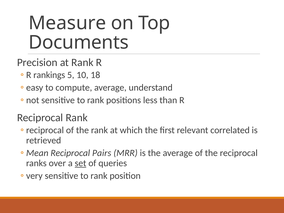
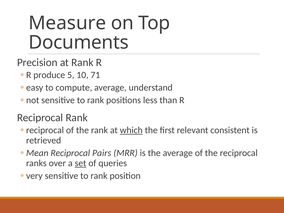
rankings: rankings -> produce
18: 18 -> 71
which underline: none -> present
correlated: correlated -> consistent
